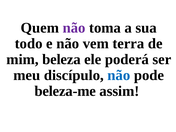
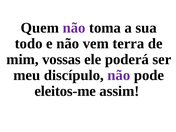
beleza: beleza -> vossas
não at (119, 75) colour: blue -> purple
beleza-me: beleza-me -> eleitos-me
